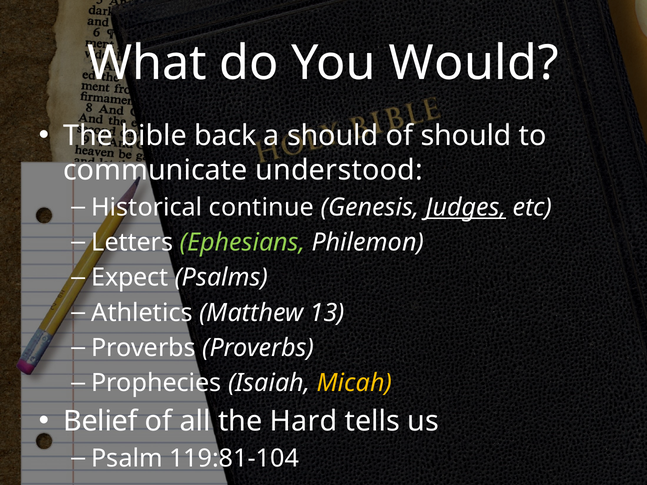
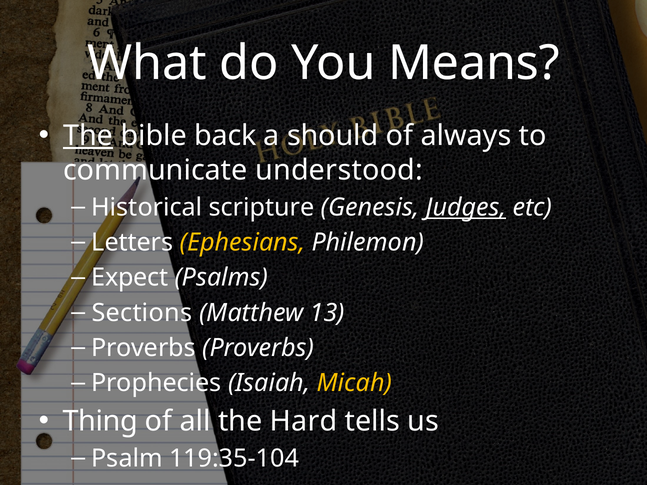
Would: Would -> Means
The at (88, 136) underline: none -> present
of should: should -> always
continue: continue -> scripture
Ephesians colour: light green -> yellow
Athletics: Athletics -> Sections
Belief: Belief -> Thing
119:81-104: 119:81-104 -> 119:35-104
